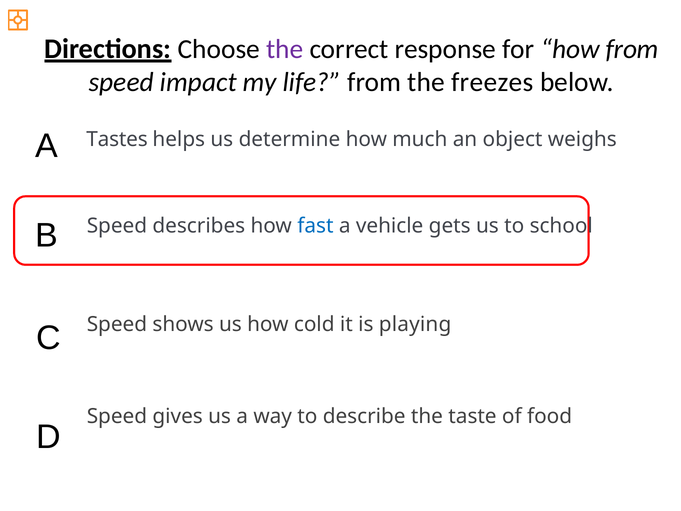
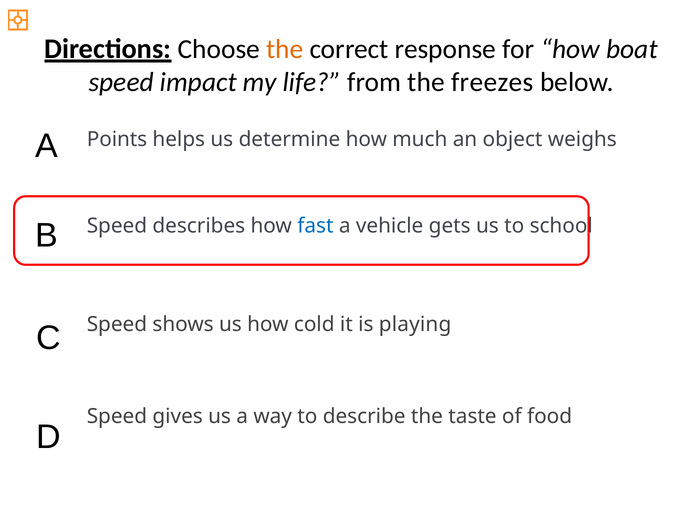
the at (285, 49) colour: purple -> orange
how from: from -> boat
Tastes: Tastes -> Points
